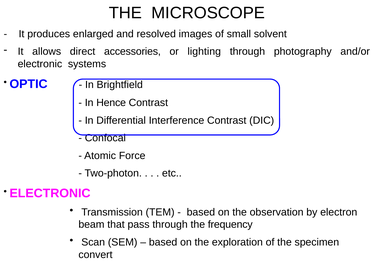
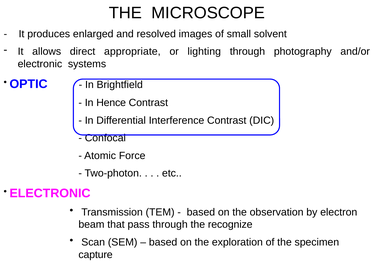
accessories: accessories -> appropriate
frequency: frequency -> recognize
convert: convert -> capture
